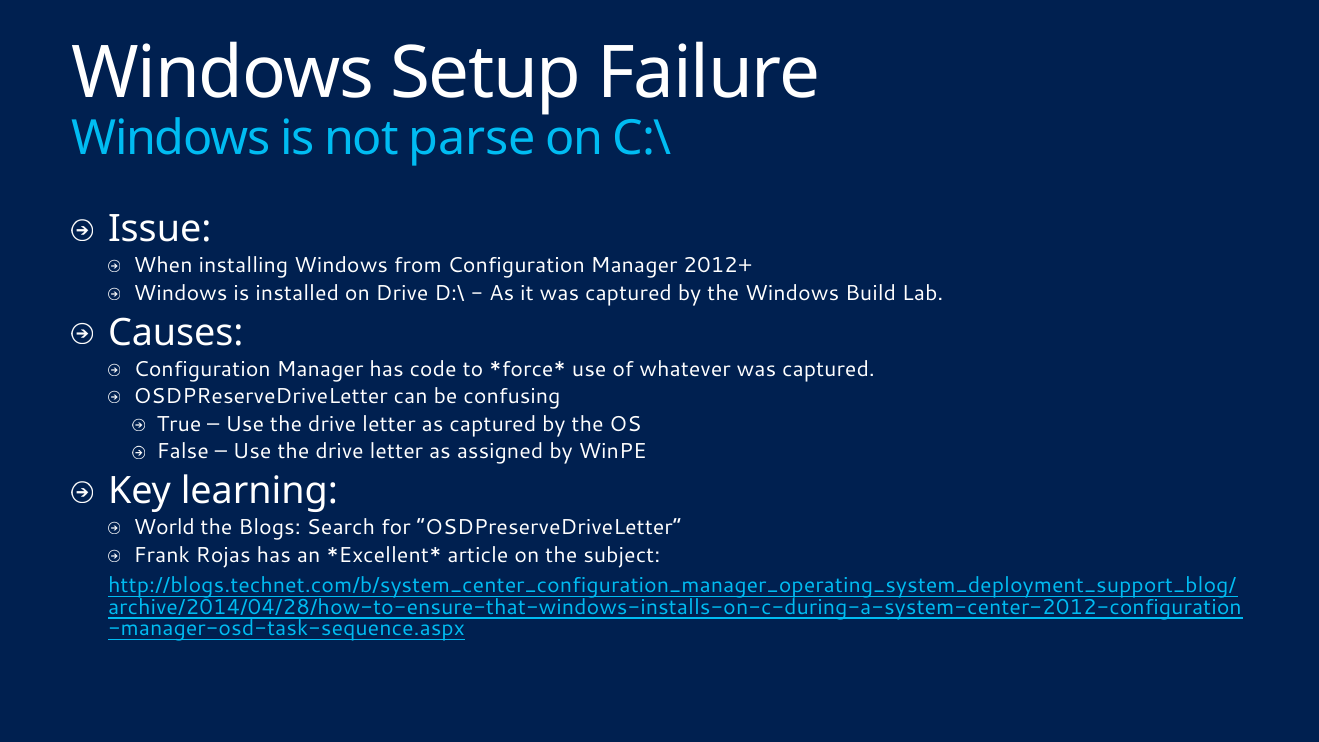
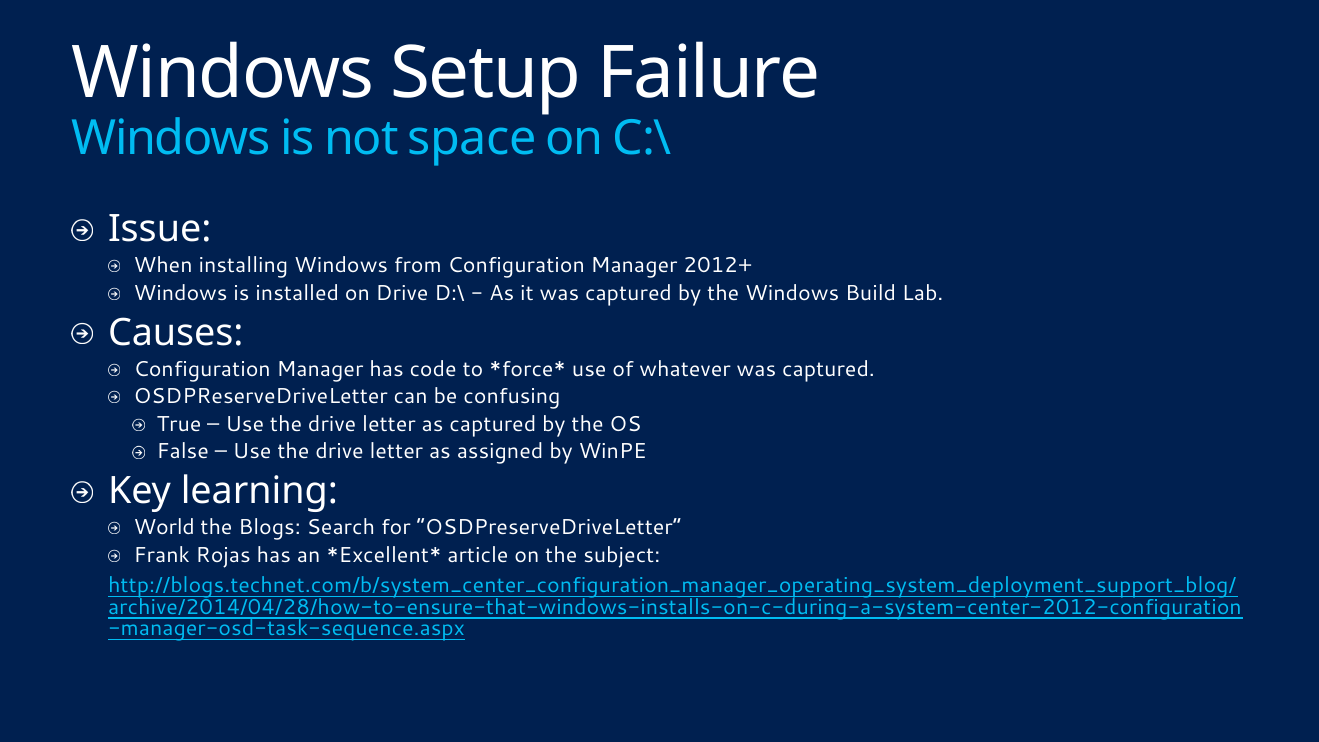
parse: parse -> space
